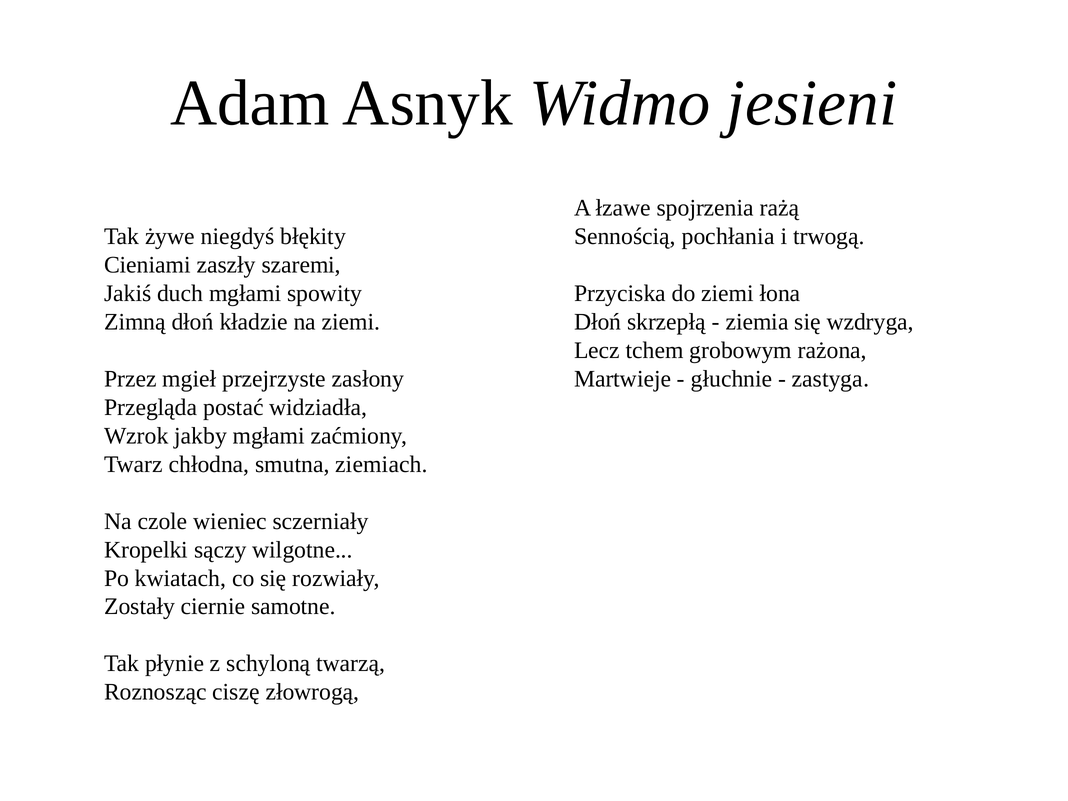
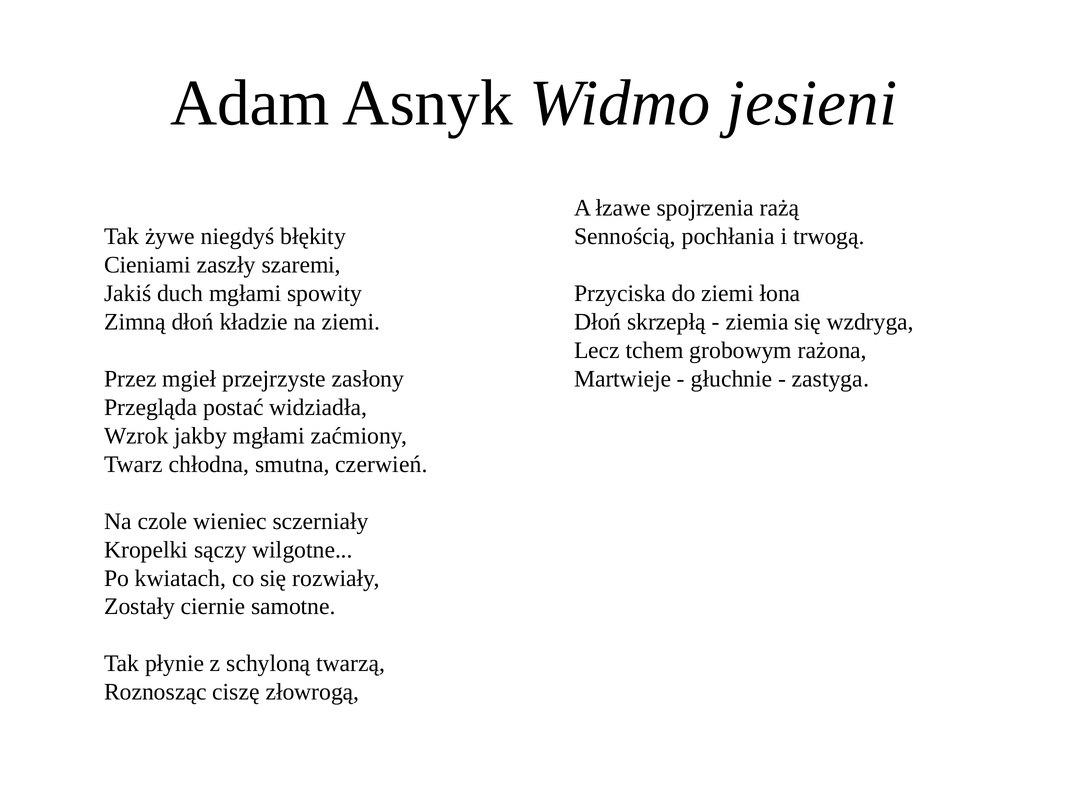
ziemiach: ziemiach -> czerwień
